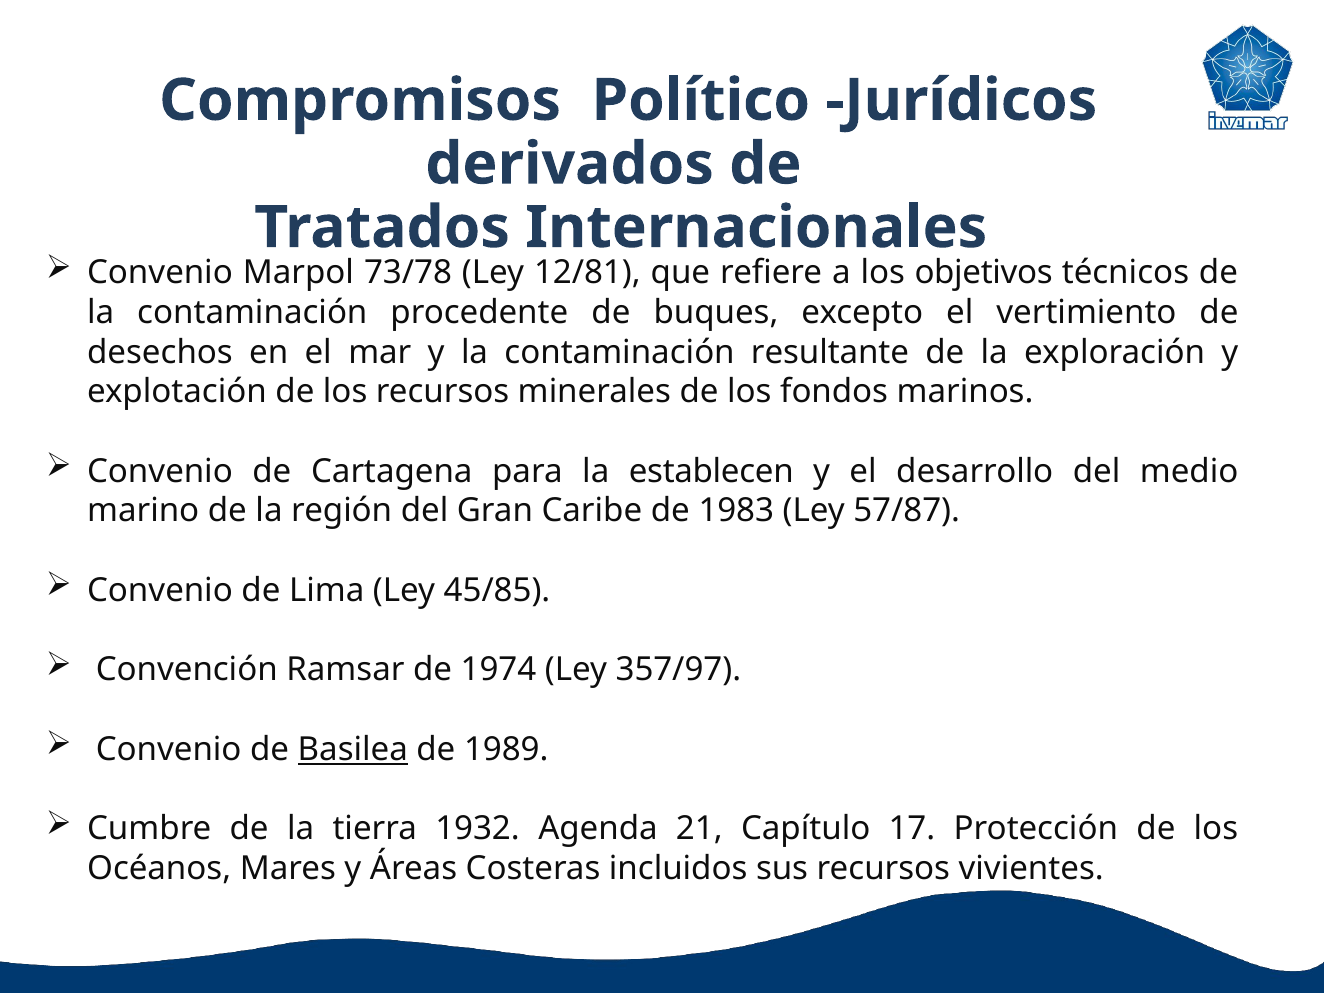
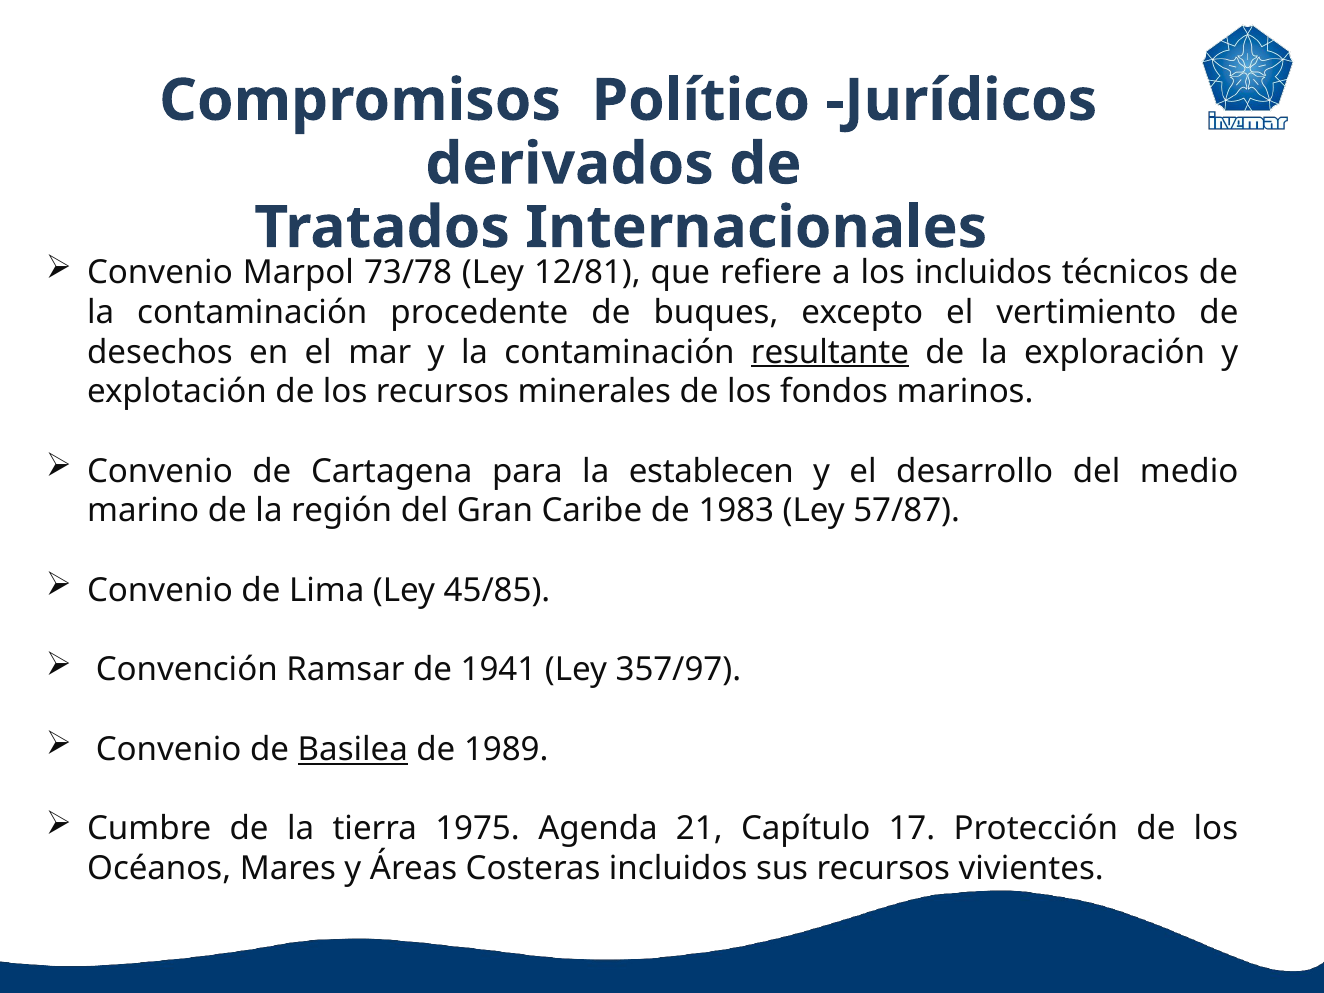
objetivos at (984, 273): objetivos -> incluidos
resultante underline: none -> present
1974: 1974 -> 1941
1932: 1932 -> 1975
